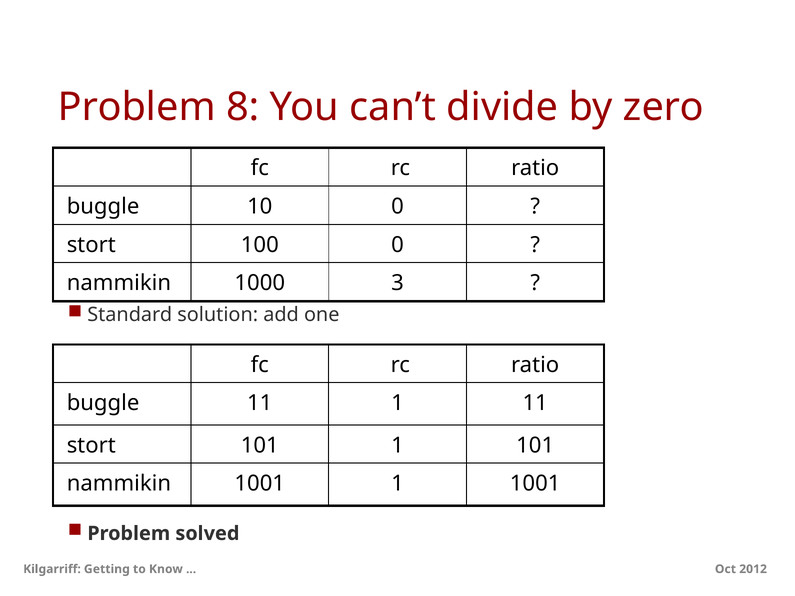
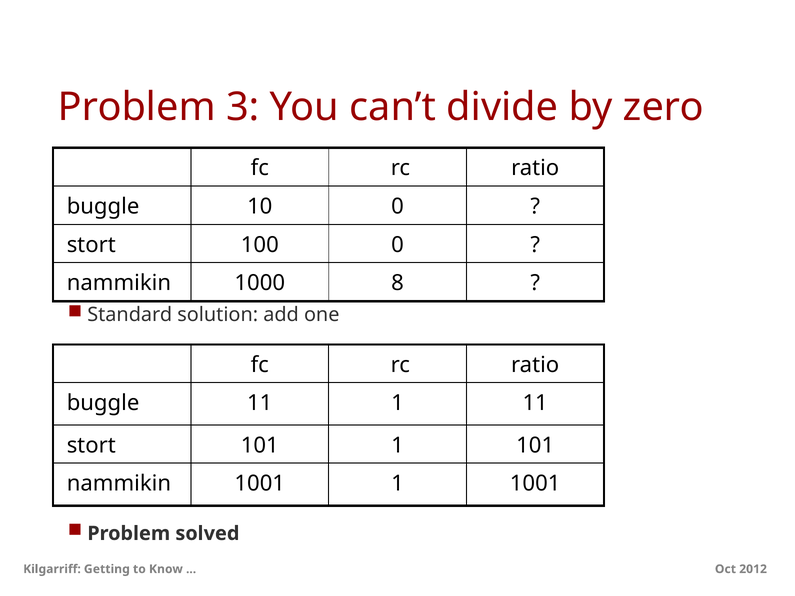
8: 8 -> 3
3: 3 -> 8
